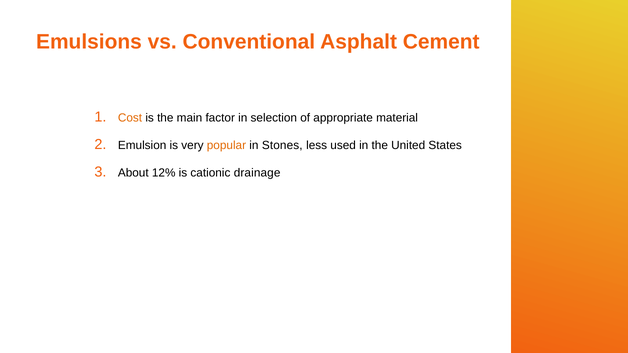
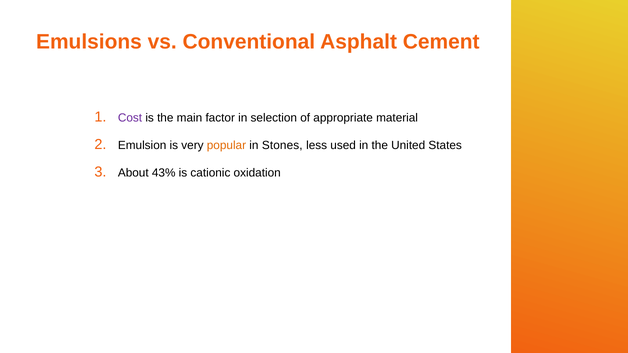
Cost colour: orange -> purple
12%: 12% -> 43%
drainage: drainage -> oxidation
